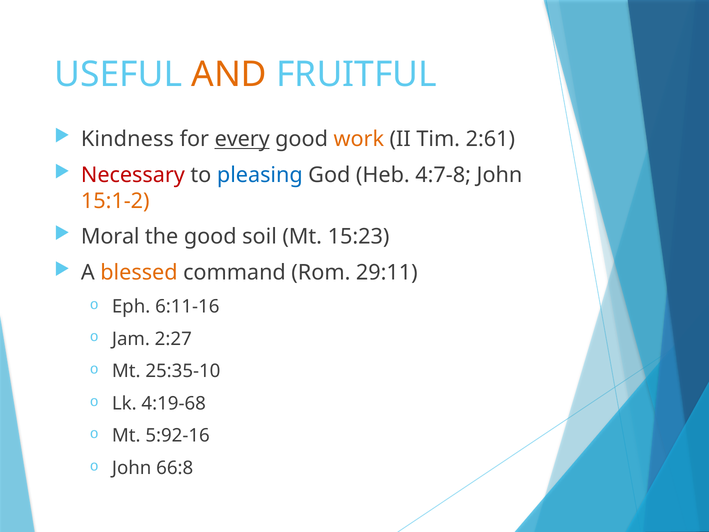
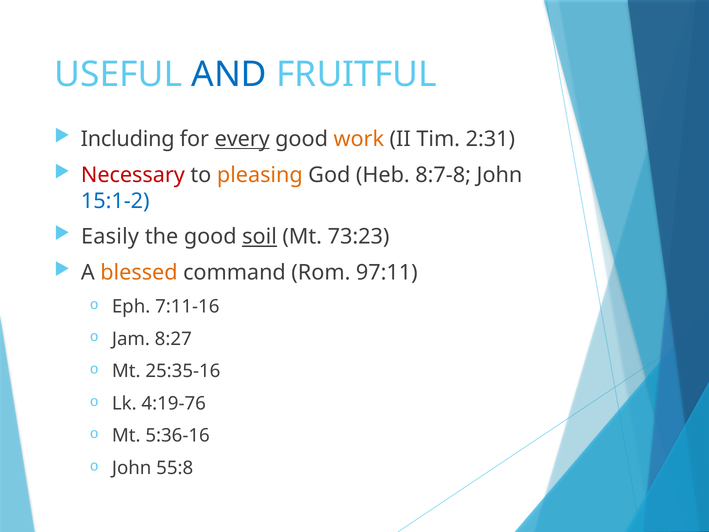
AND colour: orange -> blue
Kindness: Kindness -> Including
2:61: 2:61 -> 2:31
pleasing colour: blue -> orange
4:7-8: 4:7-8 -> 8:7-8
15:1-2 colour: orange -> blue
Moral: Moral -> Easily
soil underline: none -> present
15:23: 15:23 -> 73:23
29:11: 29:11 -> 97:11
6:11-16: 6:11-16 -> 7:11-16
2:27: 2:27 -> 8:27
25:35-10: 25:35-10 -> 25:35-16
4:19-68: 4:19-68 -> 4:19-76
5:92-16: 5:92-16 -> 5:36-16
66:8: 66:8 -> 55:8
